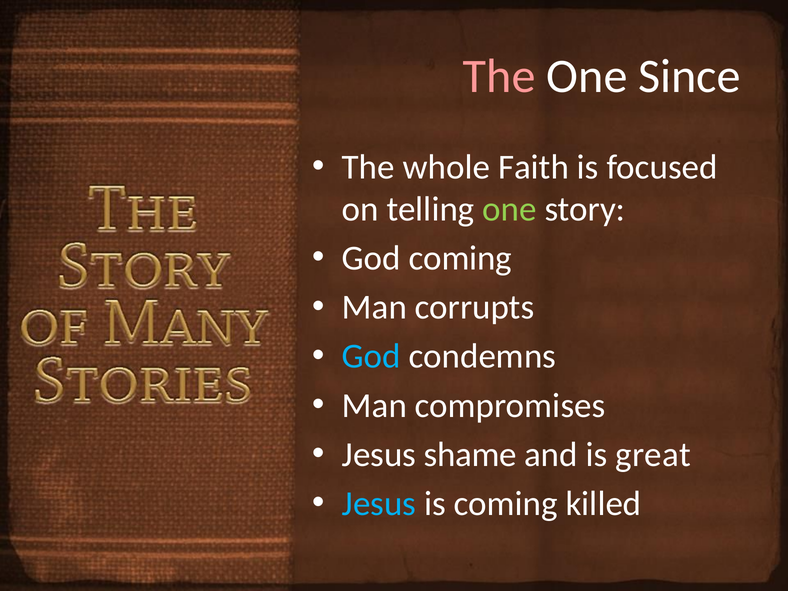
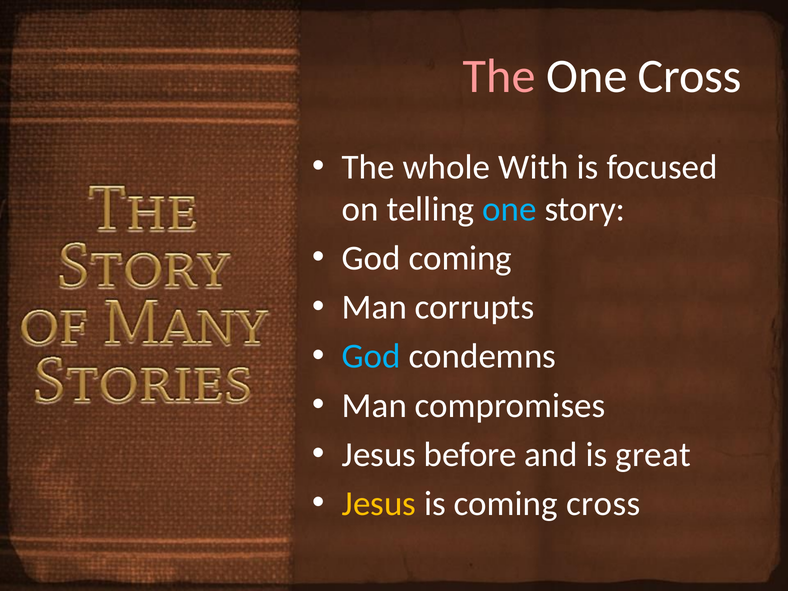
One Since: Since -> Cross
Faith: Faith -> With
one at (509, 209) colour: light green -> light blue
shame: shame -> before
Jesus at (379, 504) colour: light blue -> yellow
coming killed: killed -> cross
